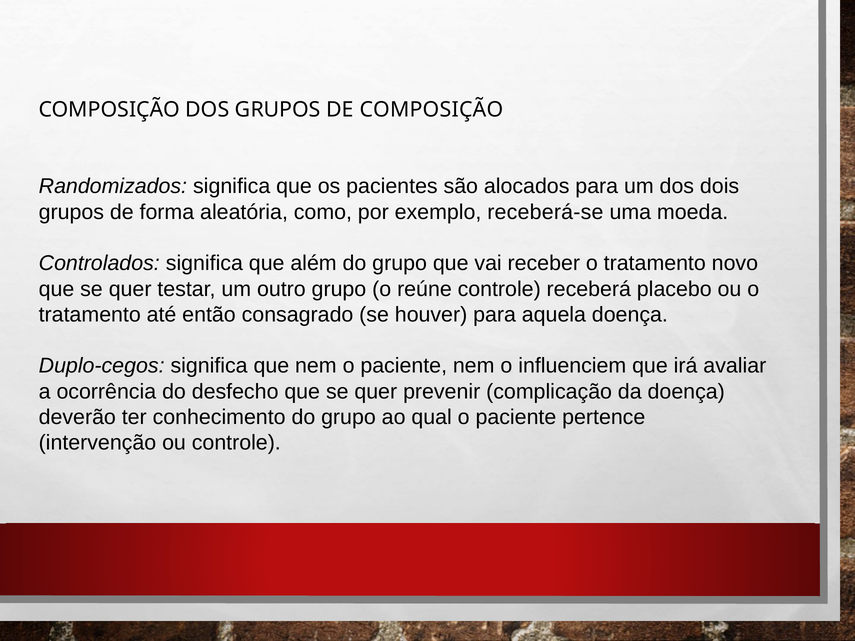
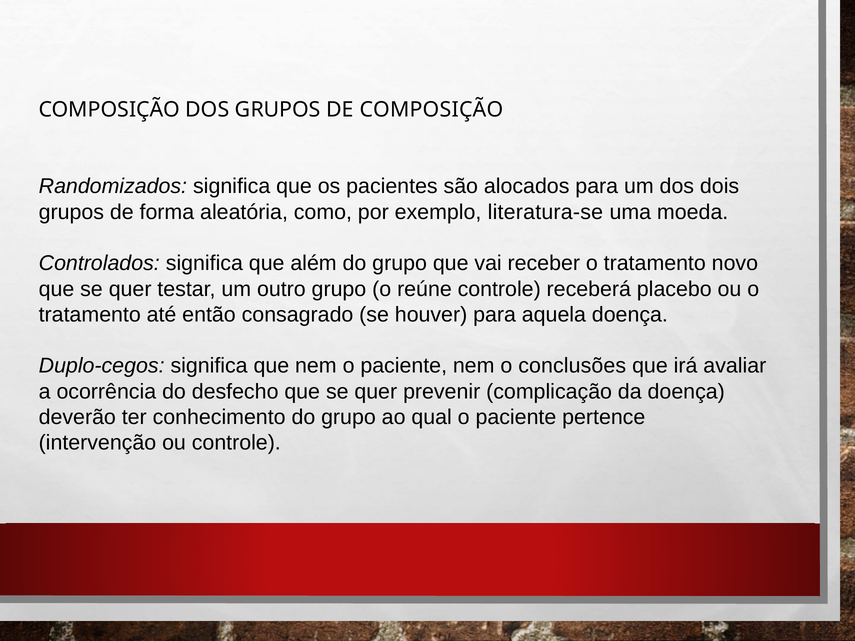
receberá-se: receberá-se -> literatura-se
influenciem: influenciem -> conclusões
